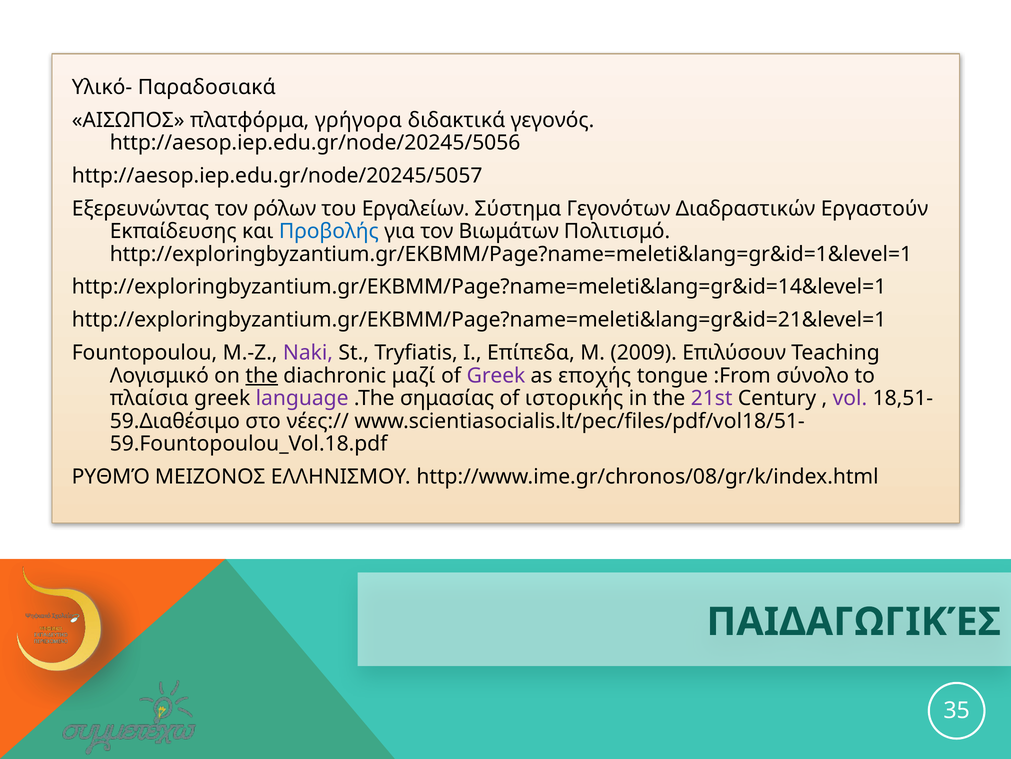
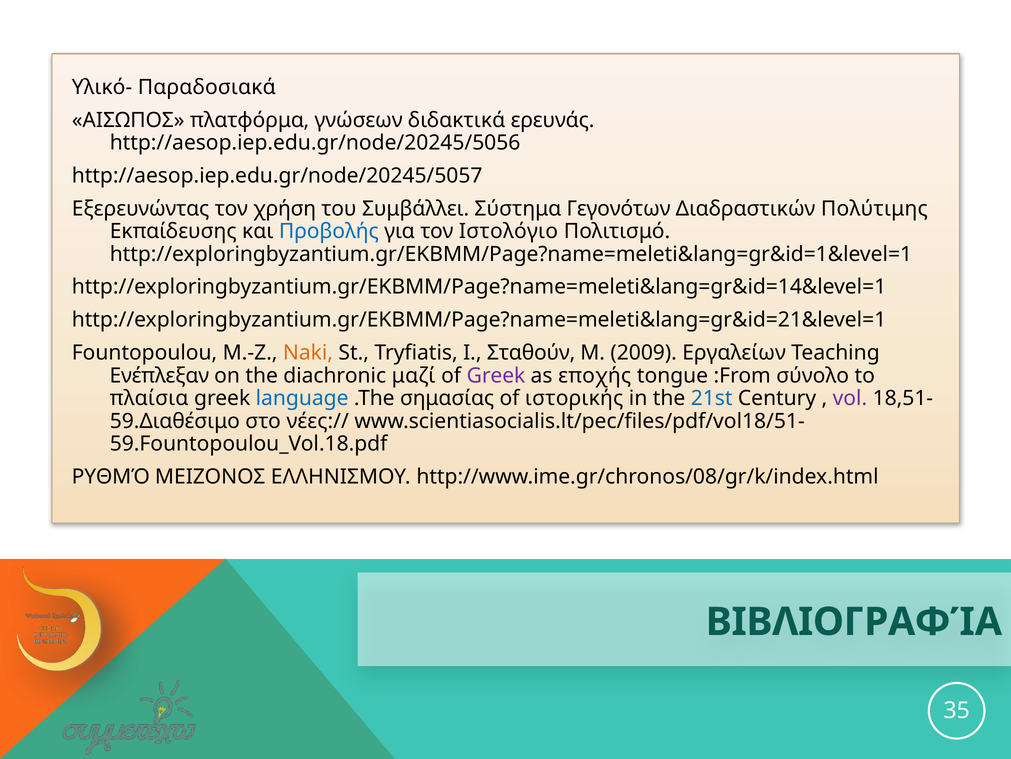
γρήγορα: γρήγορα -> γνώσεων
γεγονός: γεγονός -> ερευνάς
ρόλων: ρόλων -> χρήση
Εργαλείων: Εργαλείων -> Συμβάλλει
Εργαστούν: Εργαστούν -> Πολύτιμης
Βιωμάτων: Βιωμάτων -> Ιστολόγιο
Naki colour: purple -> orange
Επίπεδα: Επίπεδα -> Σταθούν
Επιλύσουν: Επιλύσουν -> Εργαλείων
Λογισμικό: Λογισμικό -> Ενέπλεξαν
the at (262, 375) underline: present -> none
language colour: purple -> blue
21st colour: purple -> blue
ΠΑΙΔΑΓΩΓΙΚΈΣ: ΠΑΙΔΑΓΩΓΙΚΈΣ -> ΒΙΒΛΙΟΓΡΑΦΊΑ
